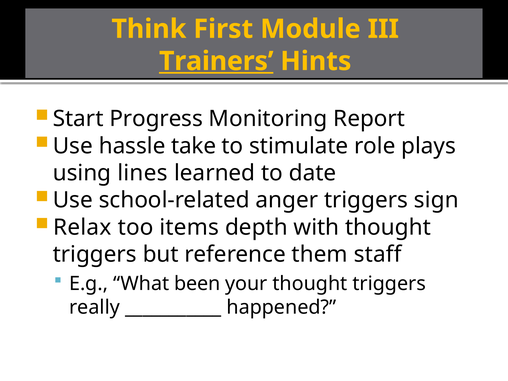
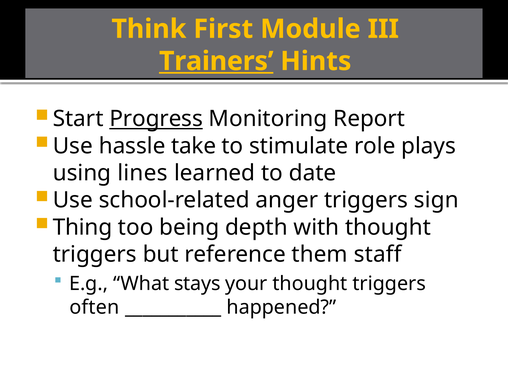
Progress underline: none -> present
Relax: Relax -> Thing
items: items -> being
been: been -> stays
really: really -> often
